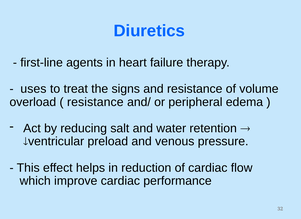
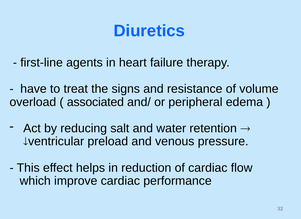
uses: uses -> have
resistance at (95, 102): resistance -> associated
